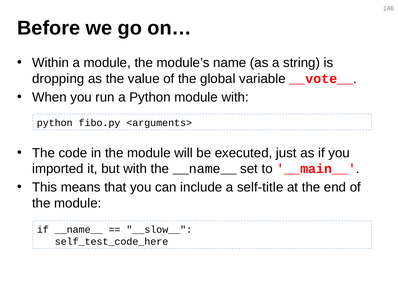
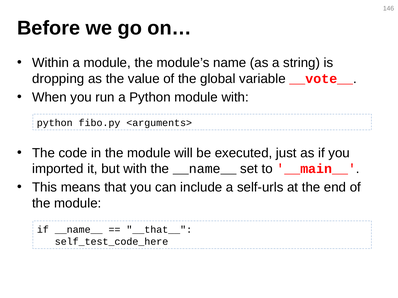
self-title: self-title -> self-urls
__slow__: __slow__ -> __that__
